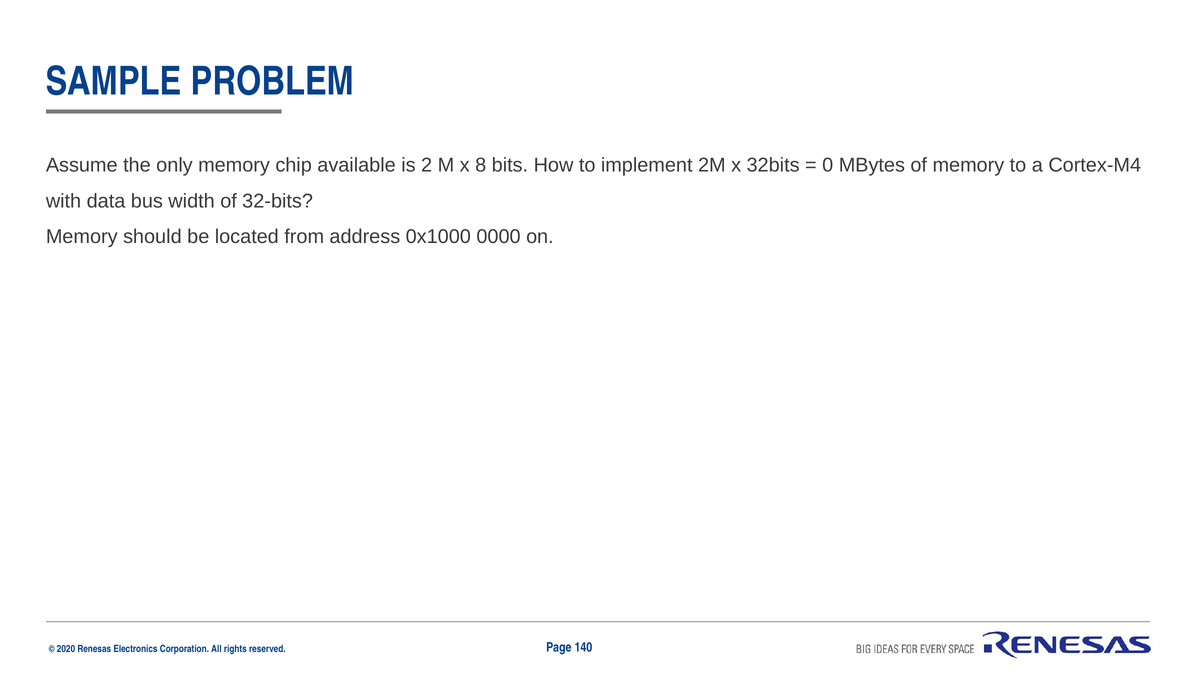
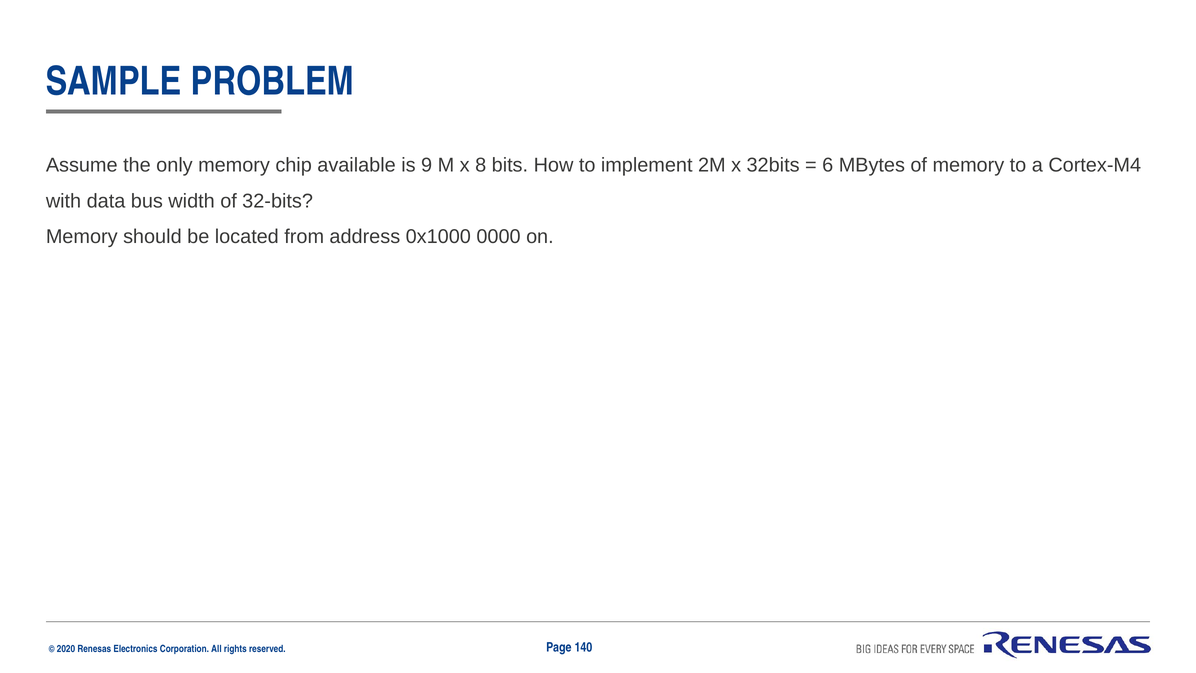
2: 2 -> 9
0: 0 -> 6
